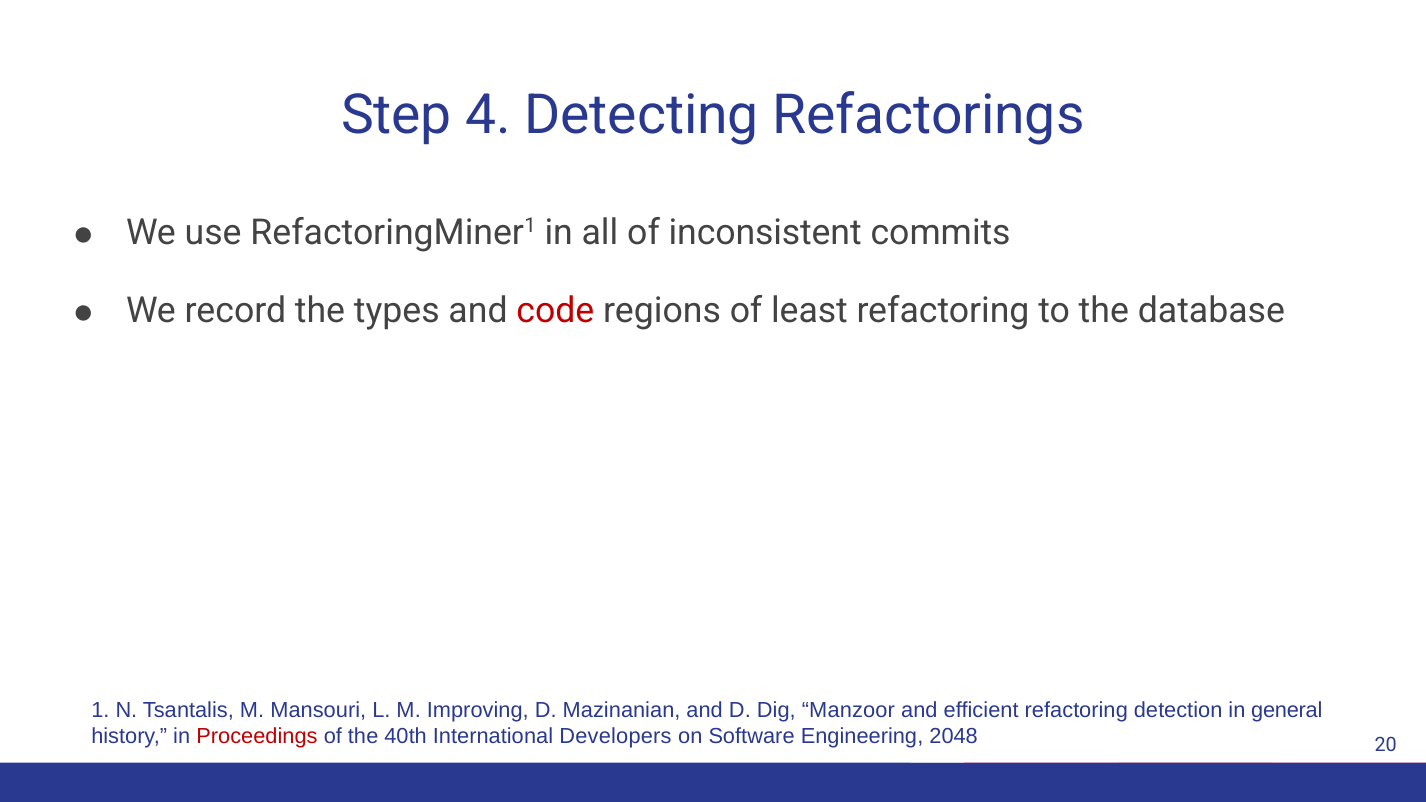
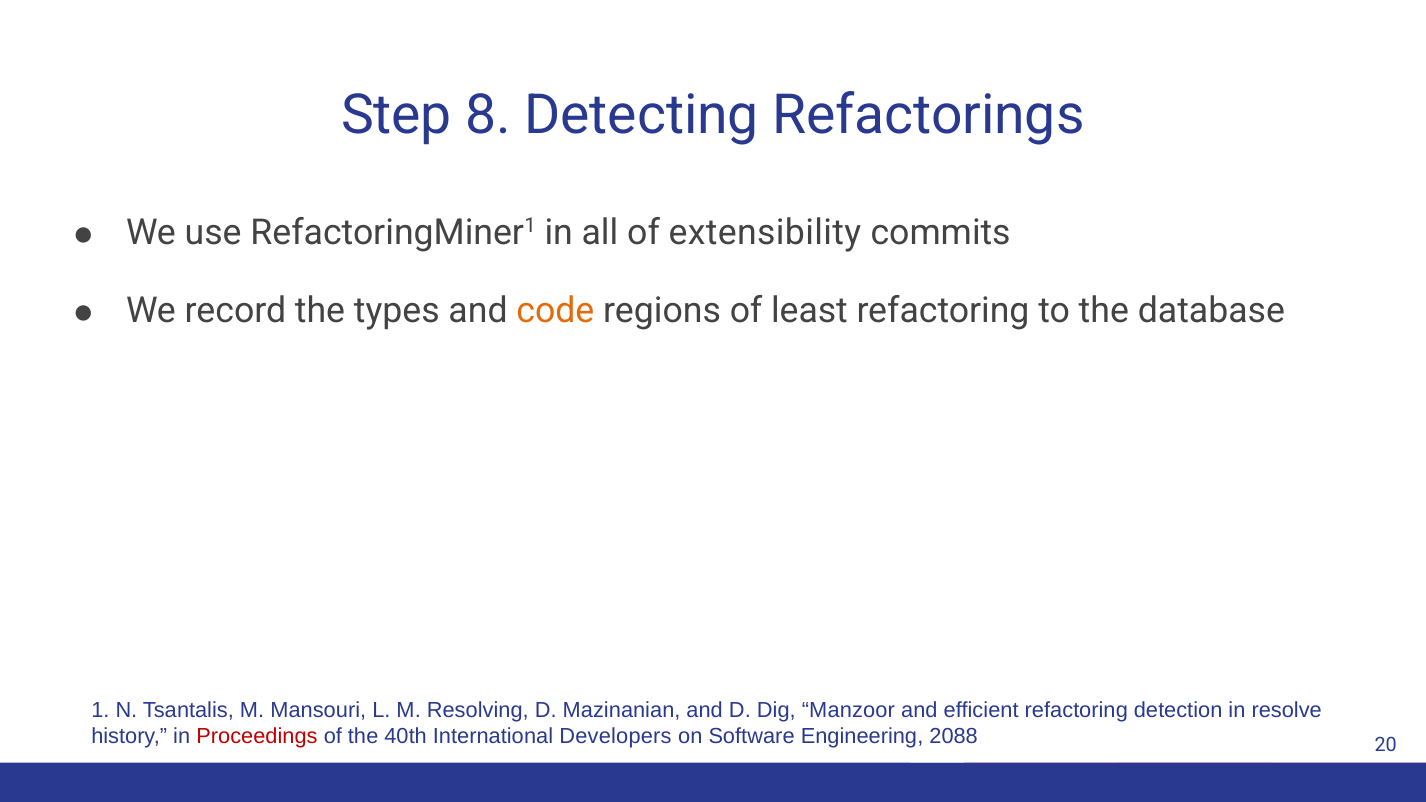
4: 4 -> 8
inconsistent: inconsistent -> extensibility
code colour: red -> orange
Improving: Improving -> Resolving
general: general -> resolve
2048: 2048 -> 2088
